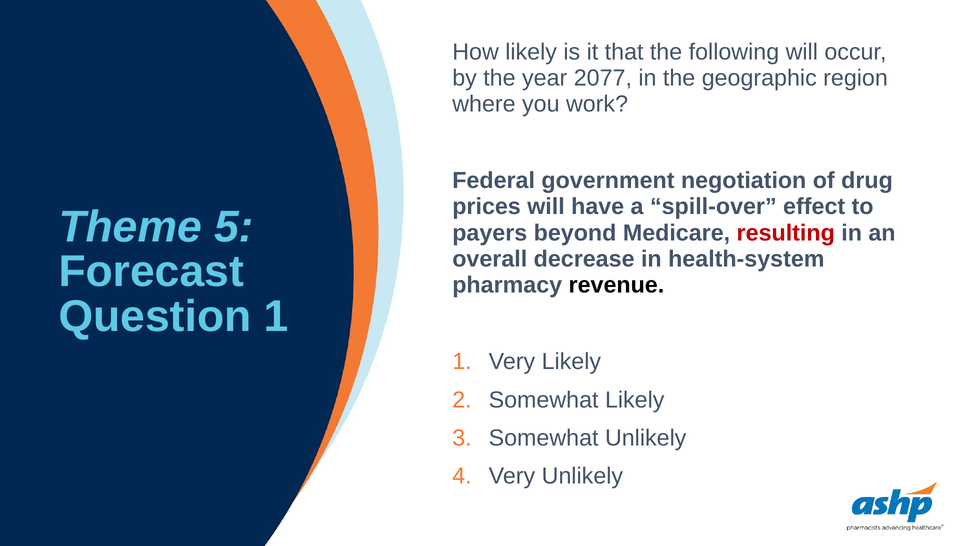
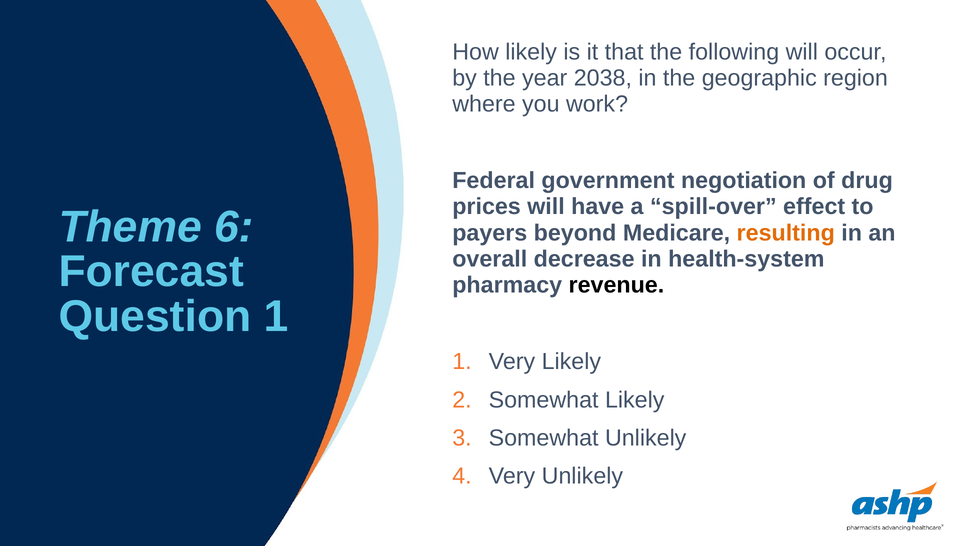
2077: 2077 -> 2038
5: 5 -> 6
resulting colour: red -> orange
